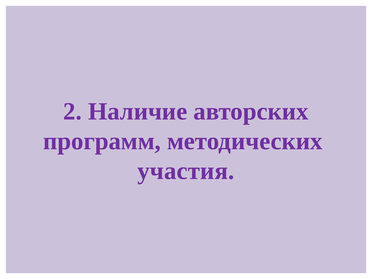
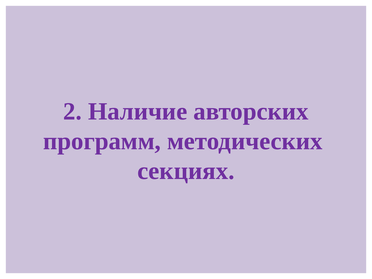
участия: участия -> секциях
